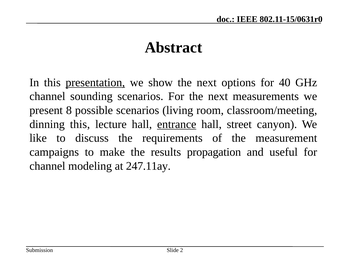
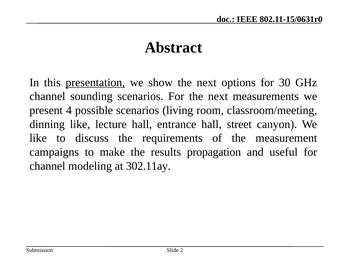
40: 40 -> 30
8: 8 -> 4
dinning this: this -> like
entrance underline: present -> none
247.11ay: 247.11ay -> 302.11ay
